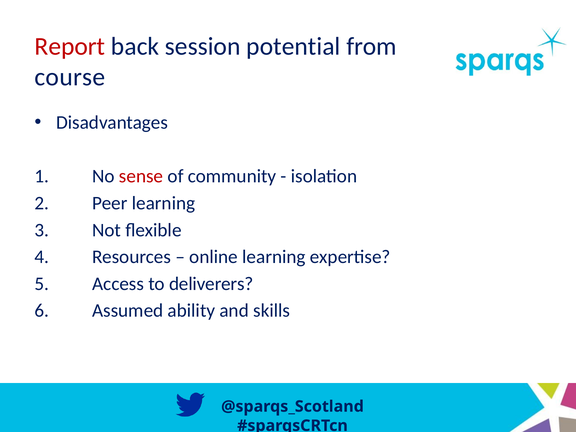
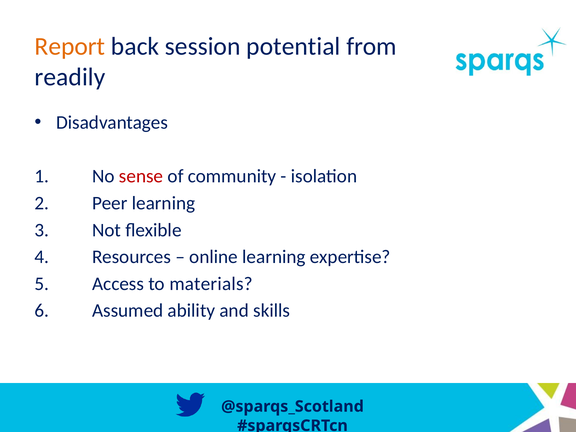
Report colour: red -> orange
course: course -> readily
deliverers: deliverers -> materials
